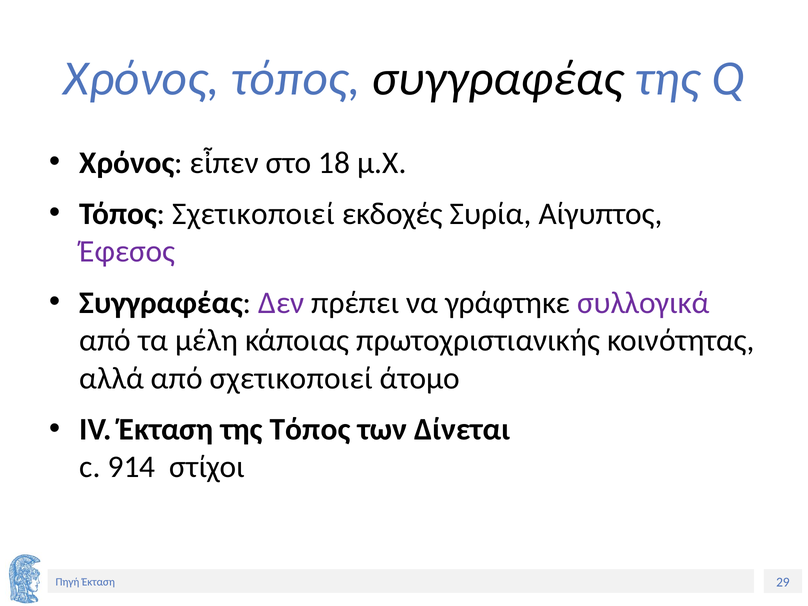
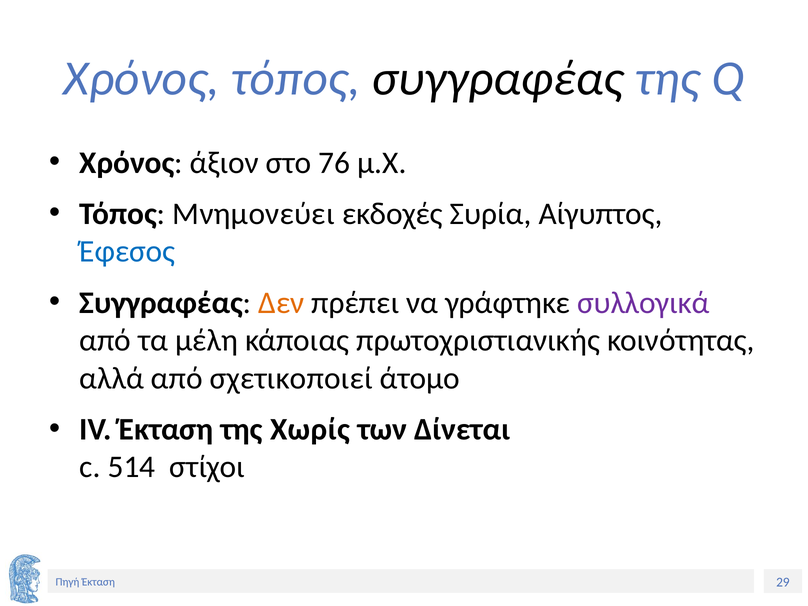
εἶπεν: εἶπεν -> άξιον
18: 18 -> 76
Τόπος Σχετικοποιεί: Σχετικοποιεί -> Μνημονεύει
Έφεσος colour: purple -> blue
Δεν colour: purple -> orange
της Τόπος: Τόπος -> Χωρίς
914: 914 -> 514
